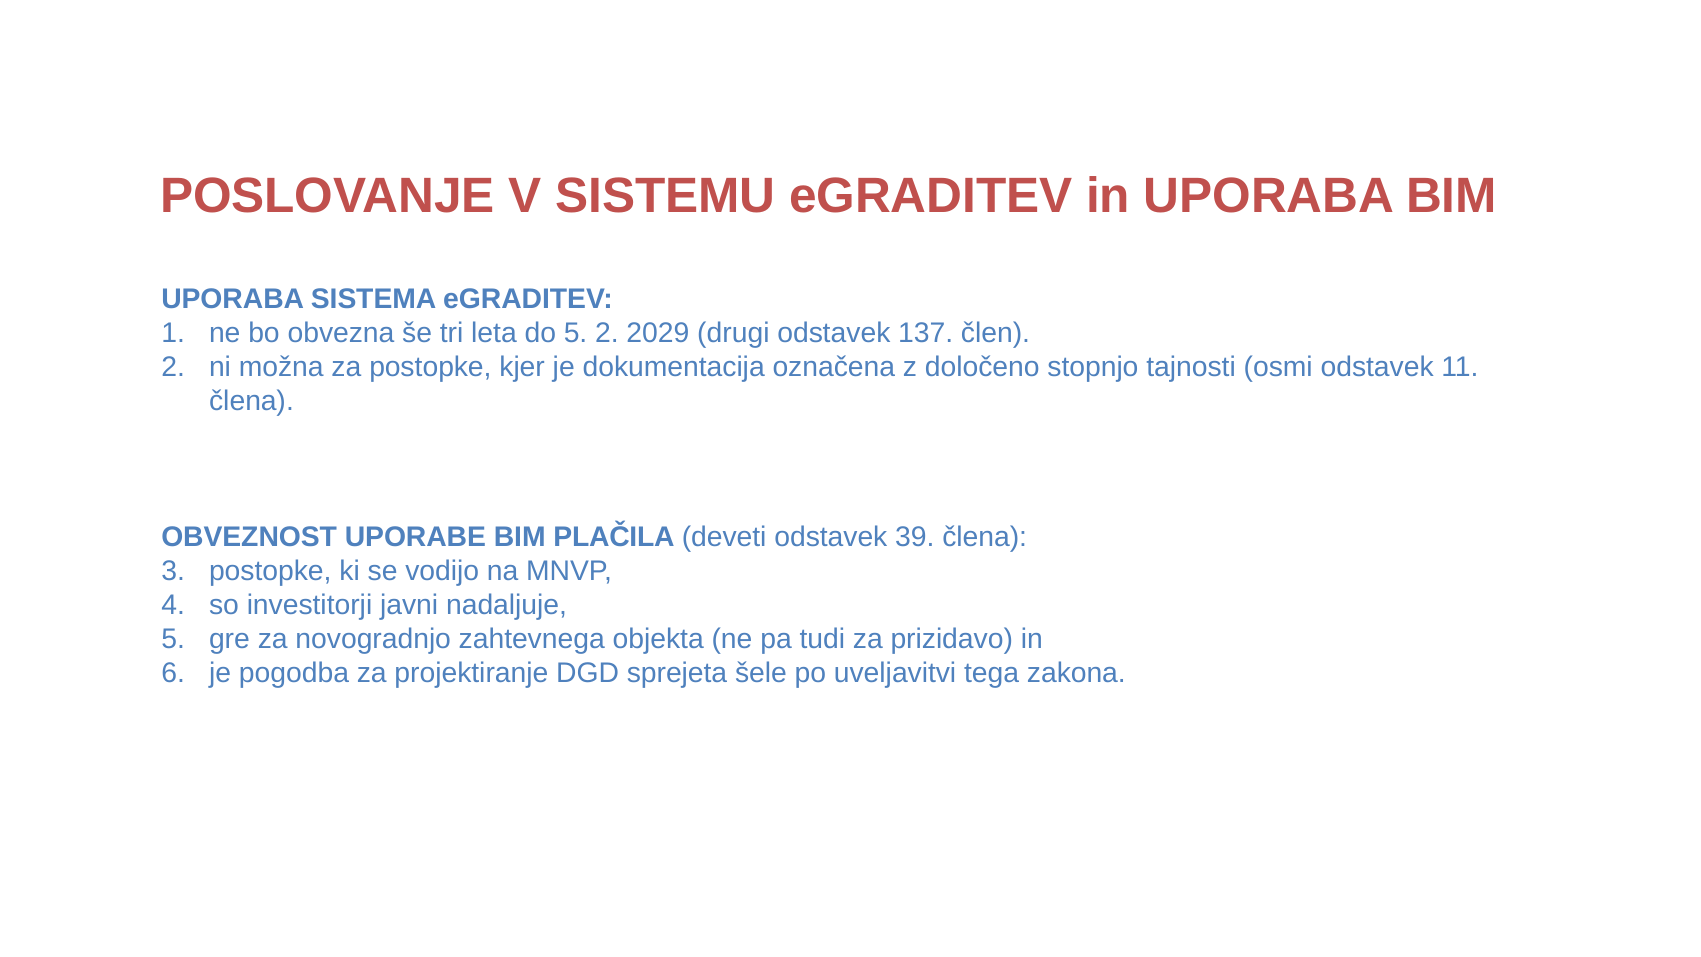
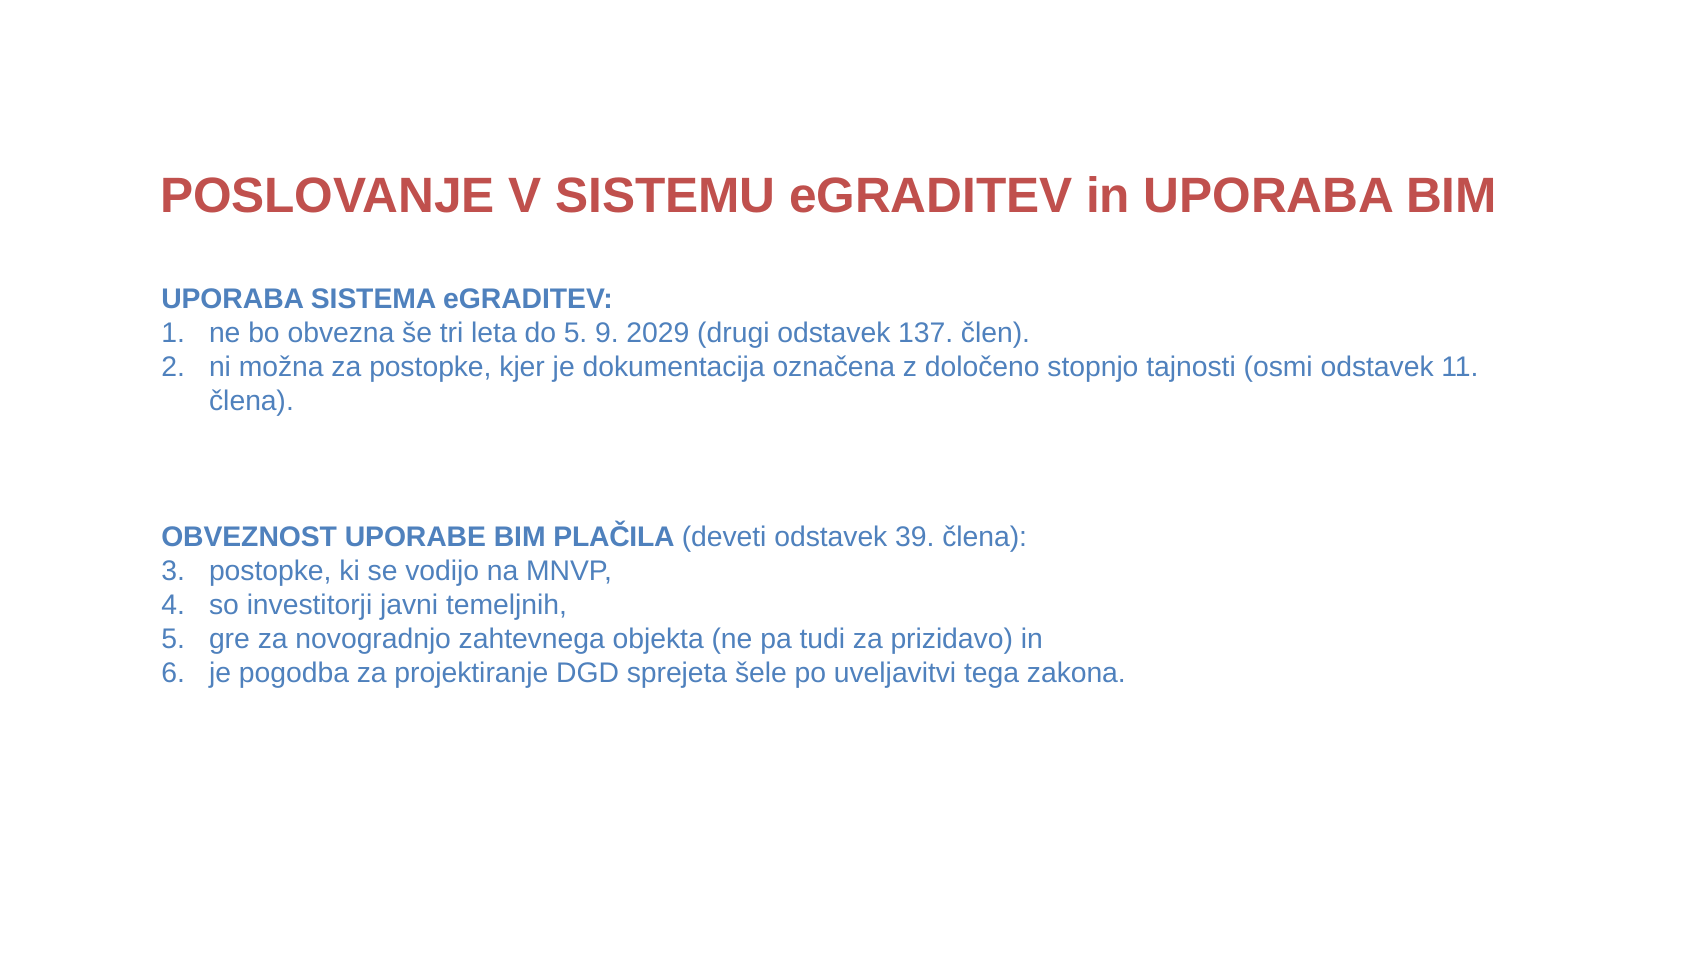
5 2: 2 -> 9
nadaljuje: nadaljuje -> temeljnih
